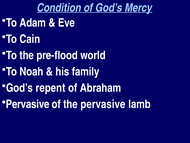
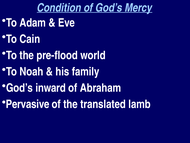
repent: repent -> inward
the pervasive: pervasive -> translated
